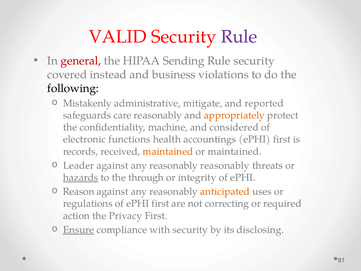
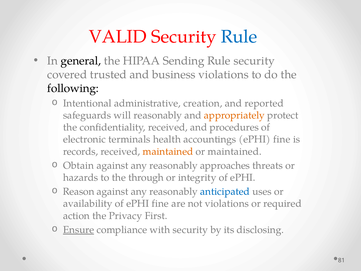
Rule at (239, 37) colour: purple -> blue
general colour: red -> black
instead: instead -> trusted
Mistakenly: Mistakenly -> Intentional
mitigate: mitigate -> creation
care: care -> will
confidentiality machine: machine -> received
considered: considered -> procedures
functions: functions -> terminals
first at (282, 139): first -> fine
Leader: Leader -> Obtain
reasonably reasonably: reasonably -> approaches
hazards underline: present -> none
anticipated colour: orange -> blue
regulations: regulations -> availability
of ePHI first: first -> fine
not correcting: correcting -> violations
